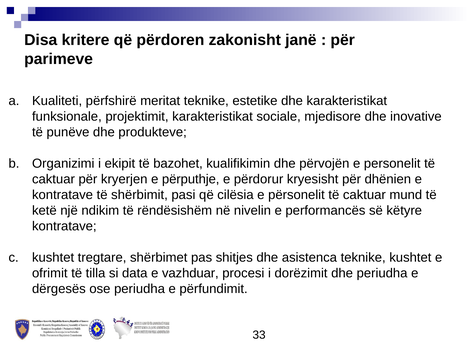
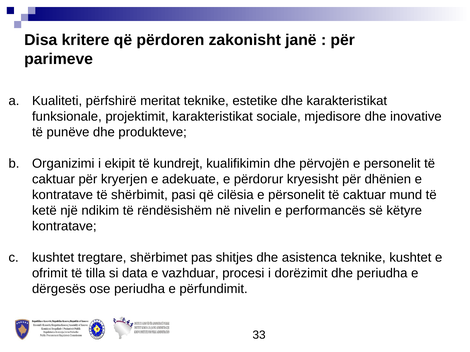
bazohet: bazohet -> kundrejt
përputhje: përputhje -> adekuate
